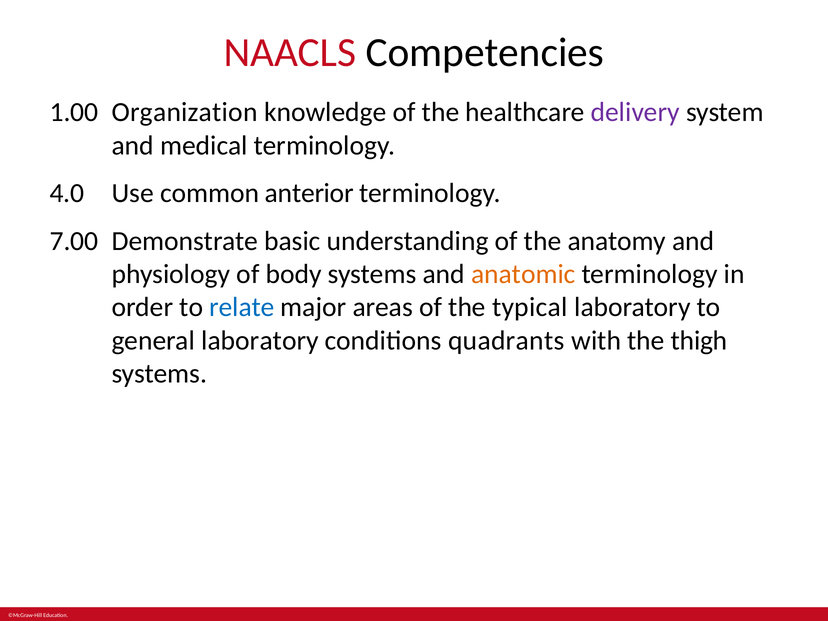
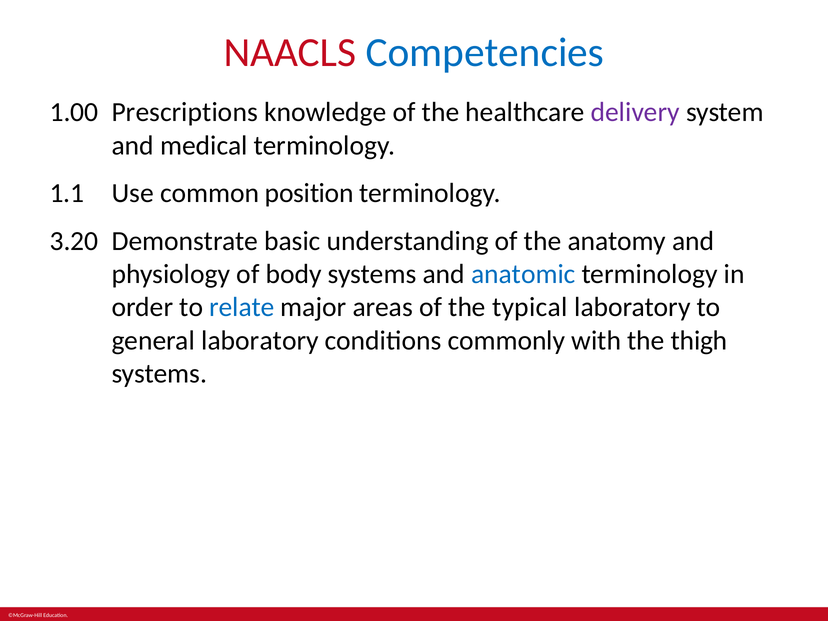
Competencies colour: black -> blue
Organization: Organization -> Prescriptions
4.0: 4.0 -> 1.1
anterior: anterior -> position
7.00: 7.00 -> 3.20
anatomic colour: orange -> blue
quadrants: quadrants -> commonly
